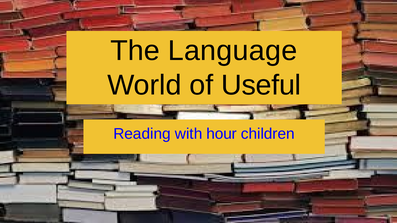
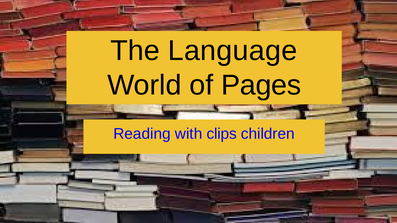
Useful: Useful -> Pages
hour: hour -> clips
